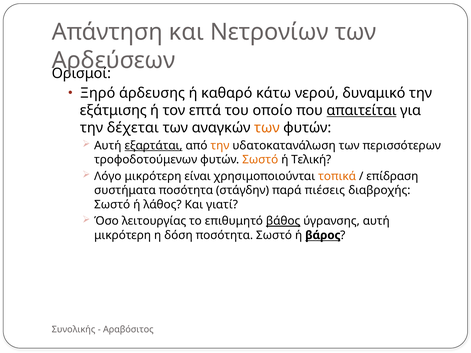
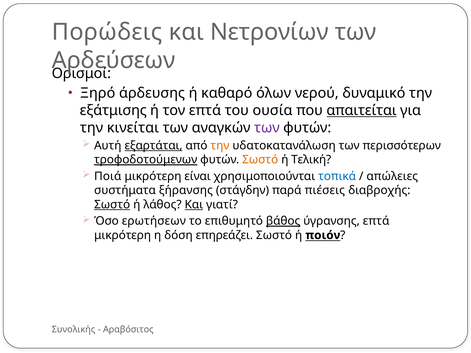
Απάντηση: Απάντηση -> Πορώδεις
κάτω: κάτω -> όλων
οποίο: οποίο -> ουσία
δέχεται: δέχεται -> κινείται
των at (267, 128) colour: orange -> purple
τροφοδοτούμενων underline: none -> present
Λόγο: Λόγο -> Ποιά
τοπικά colour: orange -> blue
επίδραση: επίδραση -> απώλειες
συστήματα ποσότητα: ποσότητα -> ξήρανσης
Σωστό at (112, 205) underline: none -> present
Και at (194, 205) underline: none -> present
λειτουργίας: λειτουργίας -> ερωτήσεων
ύγρανσης αυτή: αυτή -> επτά
δόση ποσότητα: ποσότητα -> επηρεάζει
βάρος: βάρος -> ποιόν
